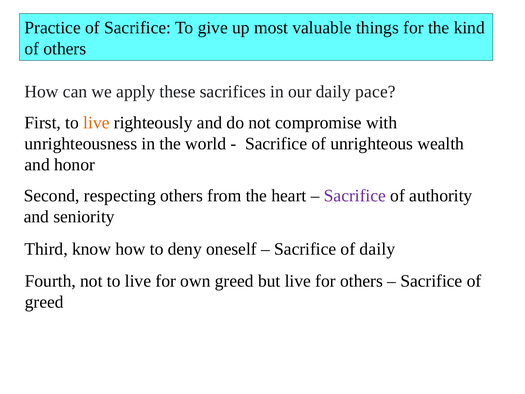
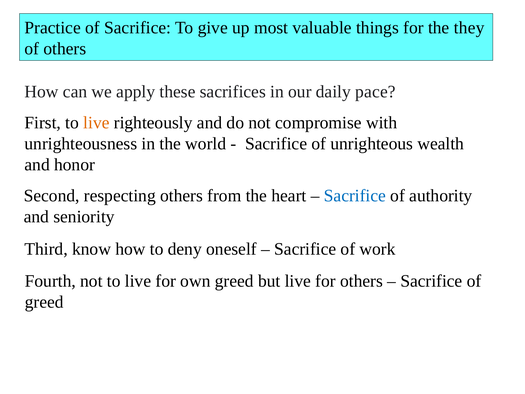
kind: kind -> they
Sacrifice at (355, 196) colour: purple -> blue
of daily: daily -> work
